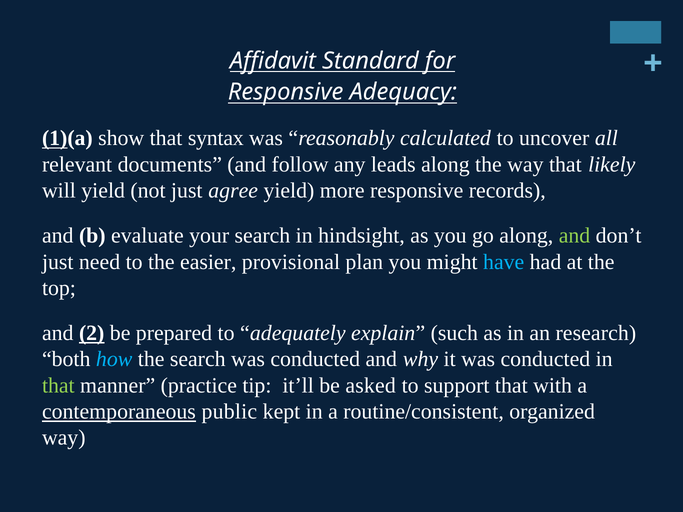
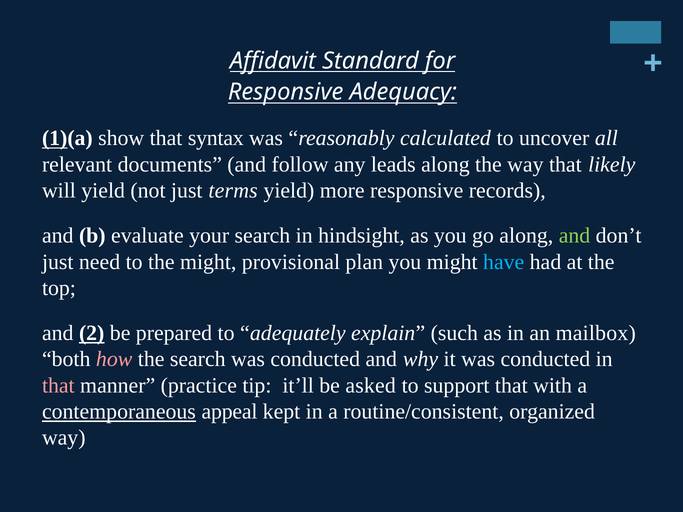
agree: agree -> terms
the easier: easier -> might
research: research -> mailbox
how colour: light blue -> pink
that at (58, 386) colour: light green -> pink
public: public -> appeal
